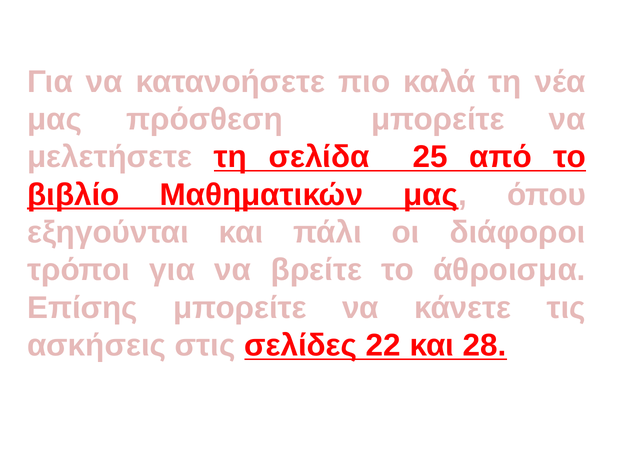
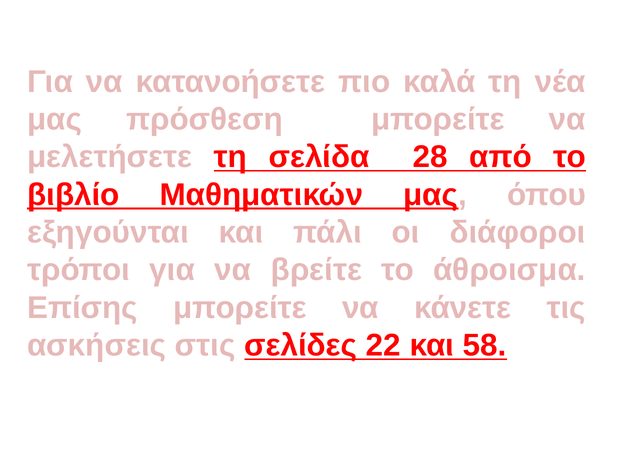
25: 25 -> 28
28: 28 -> 58
